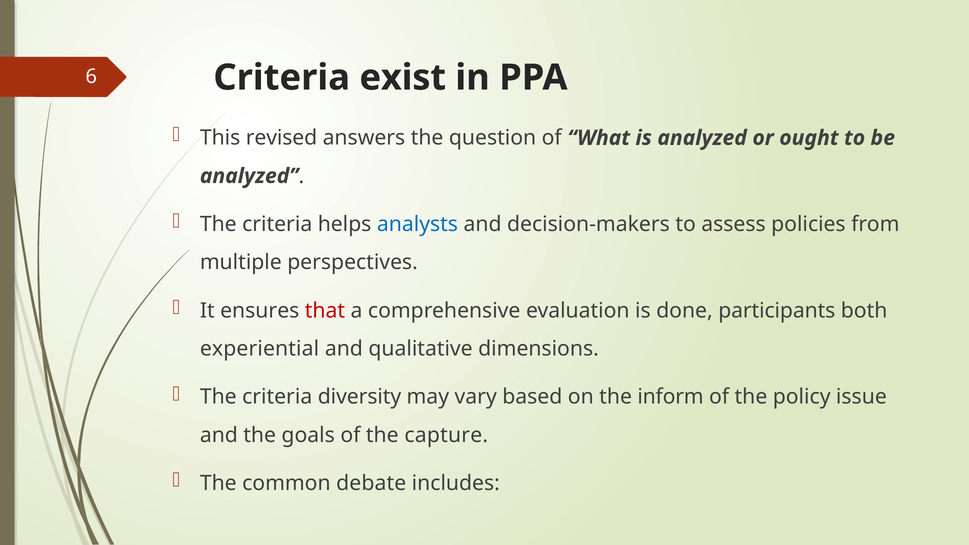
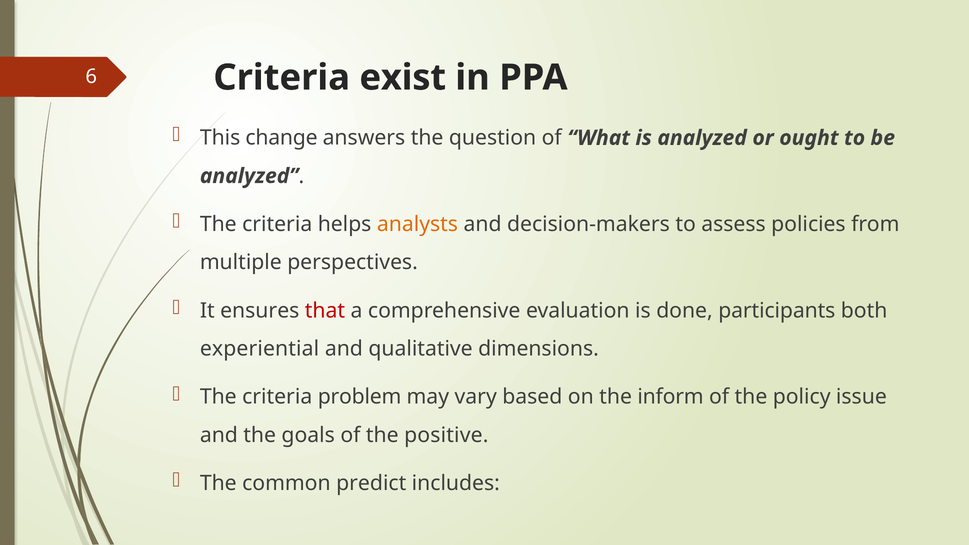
revised: revised -> change
analysts colour: blue -> orange
diversity: diversity -> problem
capture: capture -> positive
debate: debate -> predict
